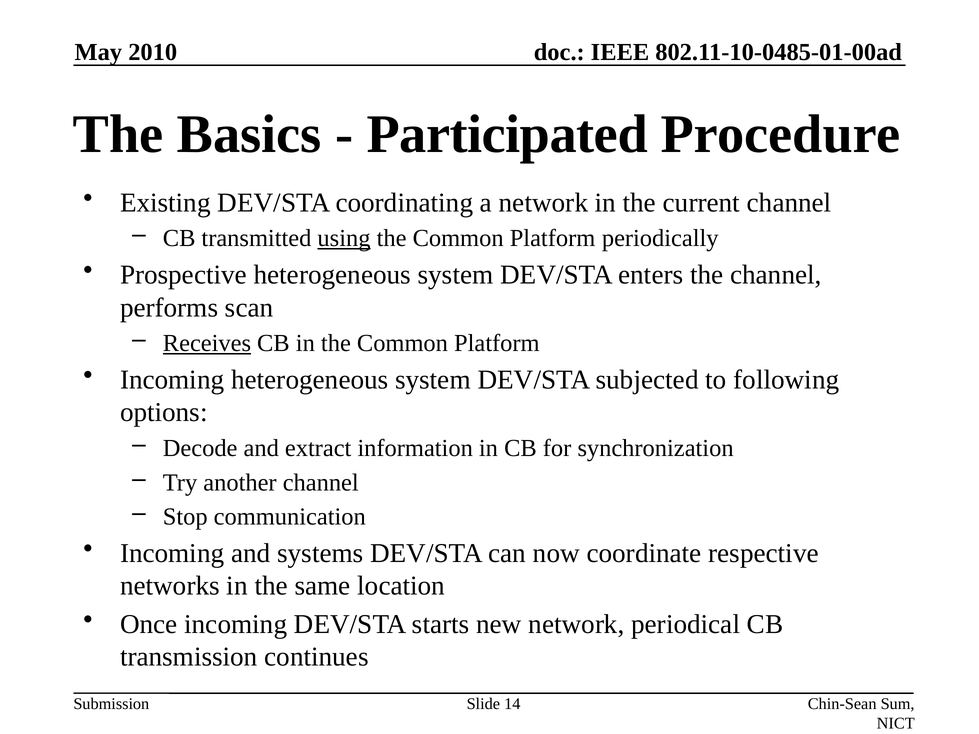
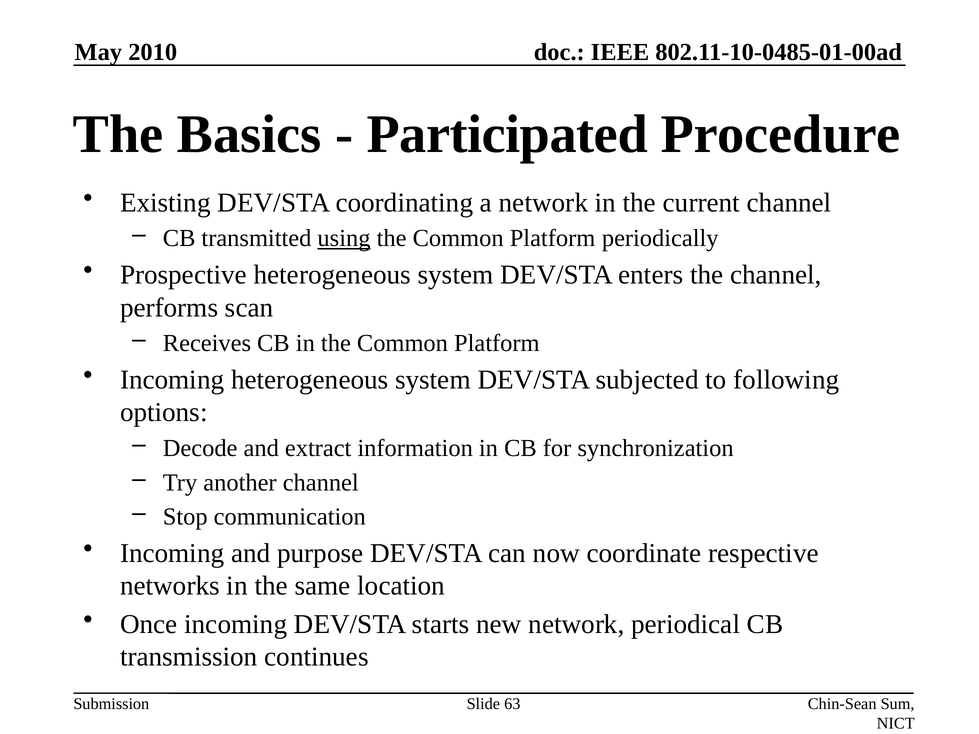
Receives underline: present -> none
systems: systems -> purpose
14: 14 -> 63
